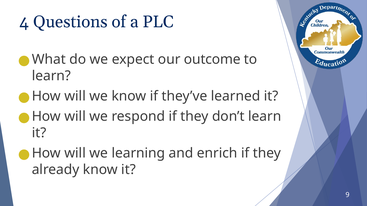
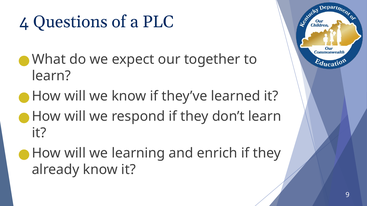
outcome: outcome -> together
